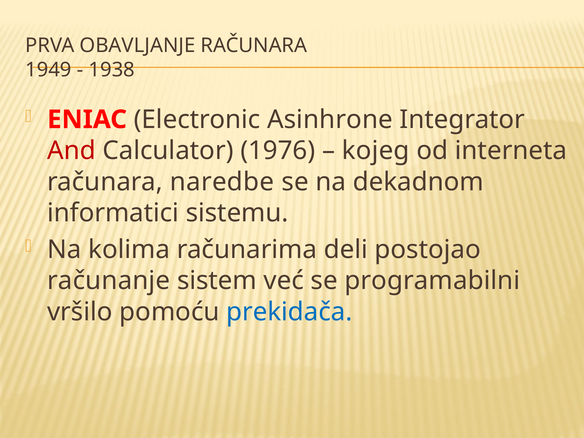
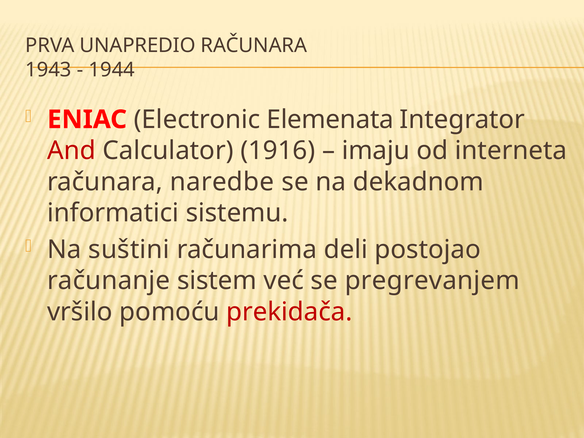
OBAVLJANJE: OBAVLJANJE -> UNAPREDIO
1949: 1949 -> 1943
1938: 1938 -> 1944
Asinhrone: Asinhrone -> Elemenata
1976: 1976 -> 1916
kojeg: kojeg -> imaju
kolima: kolima -> suštini
programabilni: programabilni -> pregrevanjem
prekidača colour: blue -> red
